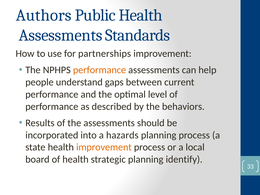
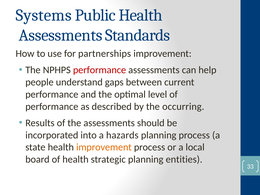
Authors: Authors -> Systems
performance at (100, 70) colour: orange -> red
behaviors: behaviors -> occurring
identify: identify -> entities
